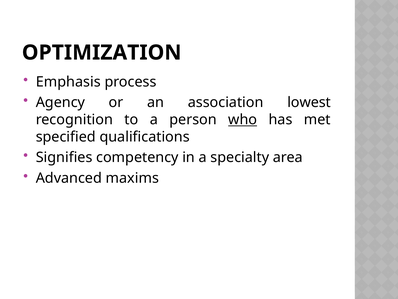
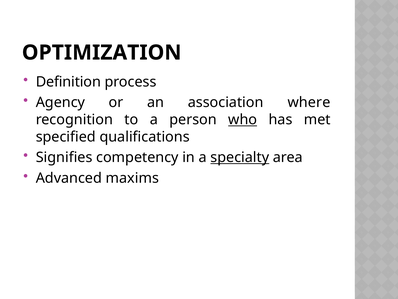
Emphasis: Emphasis -> Definition
lowest: lowest -> where
specialty underline: none -> present
